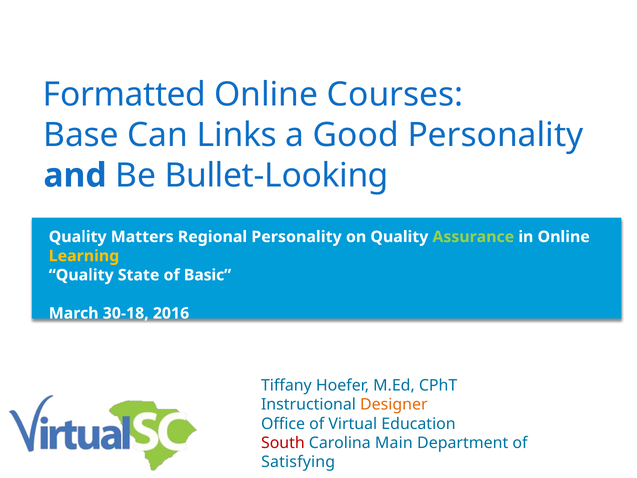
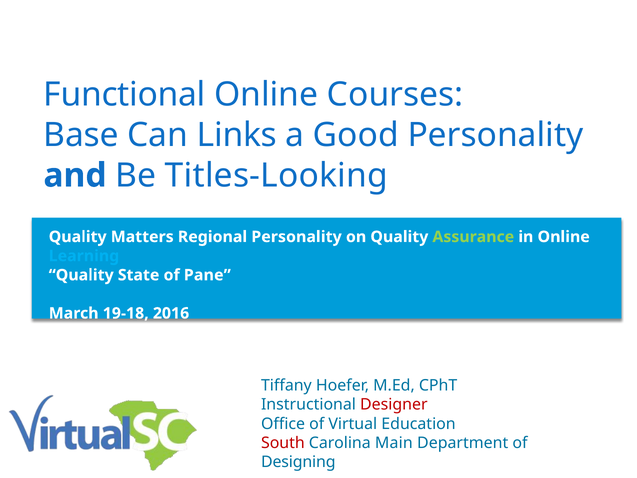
Formatted: Formatted -> Functional
Bullet-Looking: Bullet-Looking -> Titles-Looking
Learning colour: yellow -> light blue
Basic: Basic -> Pane
30-18: 30-18 -> 19-18
Designer colour: orange -> red
Satisfying: Satisfying -> Designing
